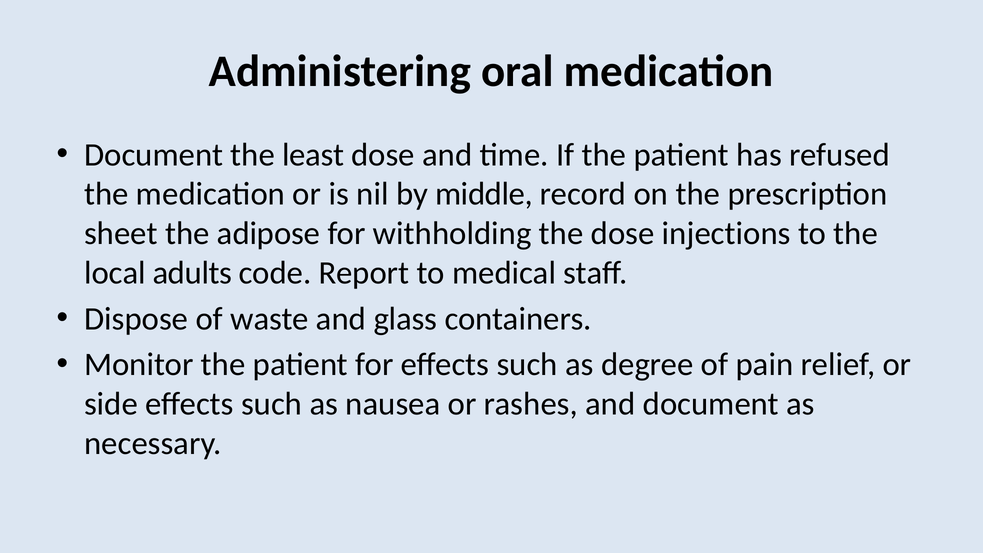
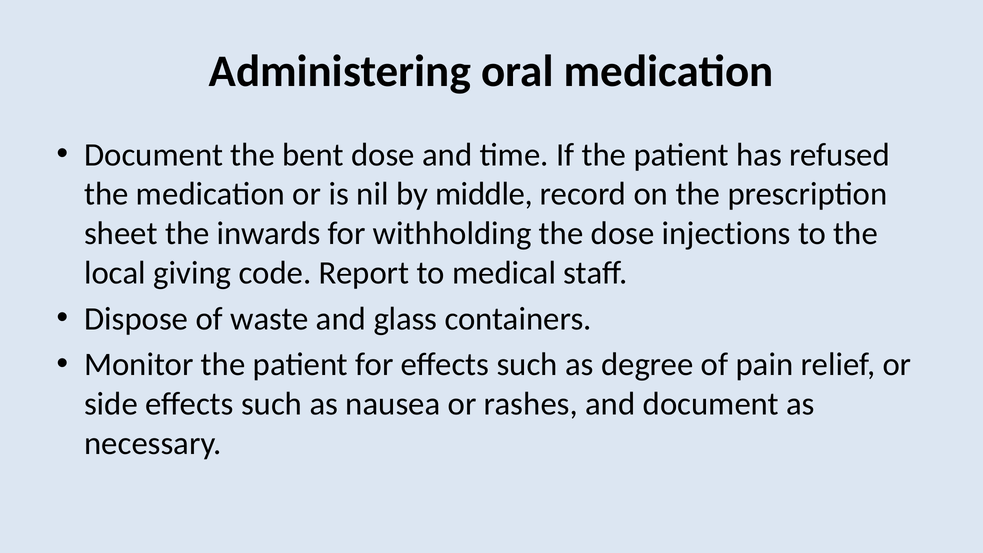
least: least -> bent
adipose: adipose -> inwards
adults: adults -> giving
